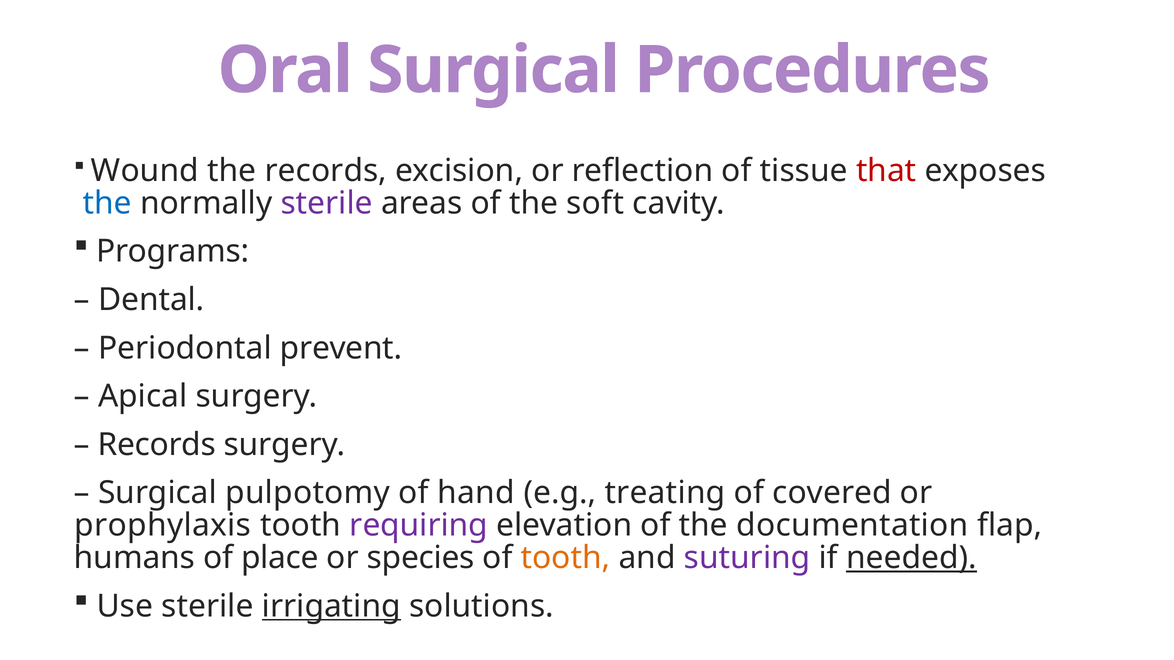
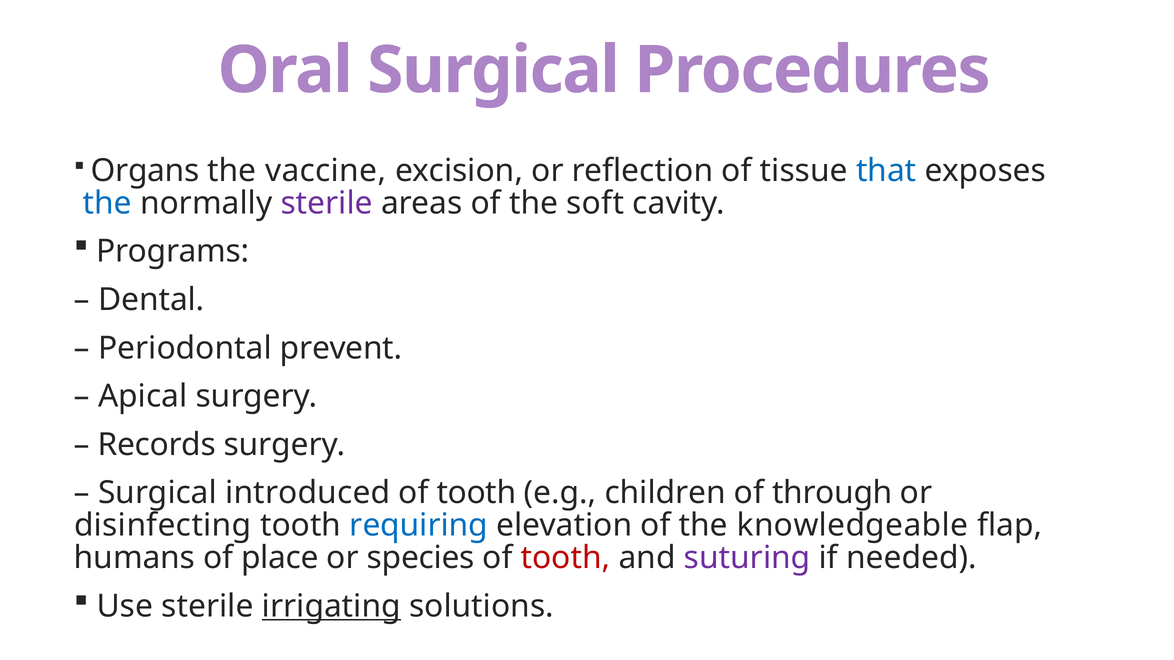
Wound: Wound -> Organs
the records: records -> vaccine
that colour: red -> blue
pulpotomy: pulpotomy -> introduced
hand at (476, 493): hand -> tooth
treating: treating -> children
covered: covered -> through
prophylaxis: prophylaxis -> disinfecting
requiring colour: purple -> blue
documentation: documentation -> knowledgeable
tooth at (566, 558) colour: orange -> red
needed underline: present -> none
